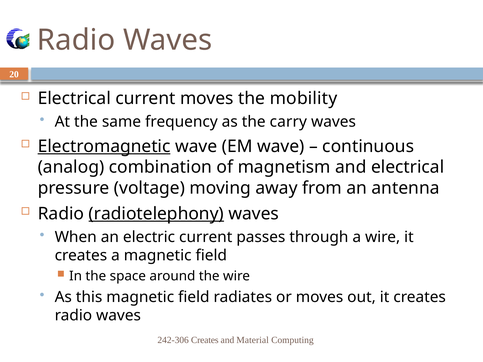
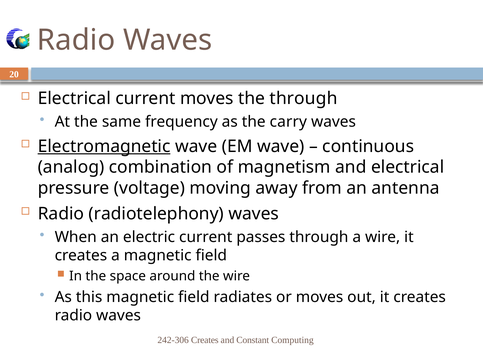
the mobility: mobility -> through
radiotelephony underline: present -> none
Material: Material -> Constant
